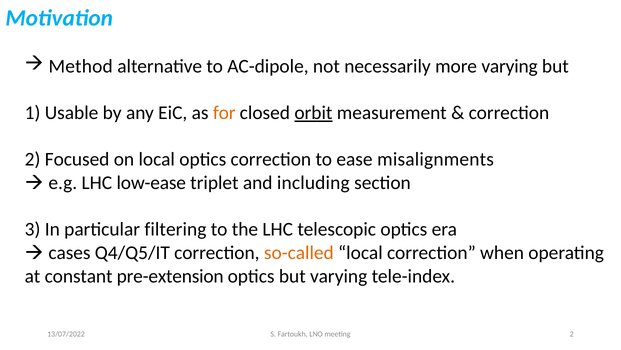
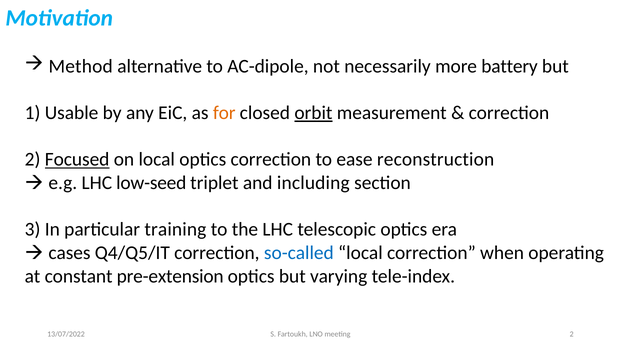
more varying: varying -> battery
Focused underline: none -> present
misalignments: misalignments -> reconstruction
low-ease: low-ease -> low-seed
filtering: filtering -> training
so-called colour: orange -> blue
